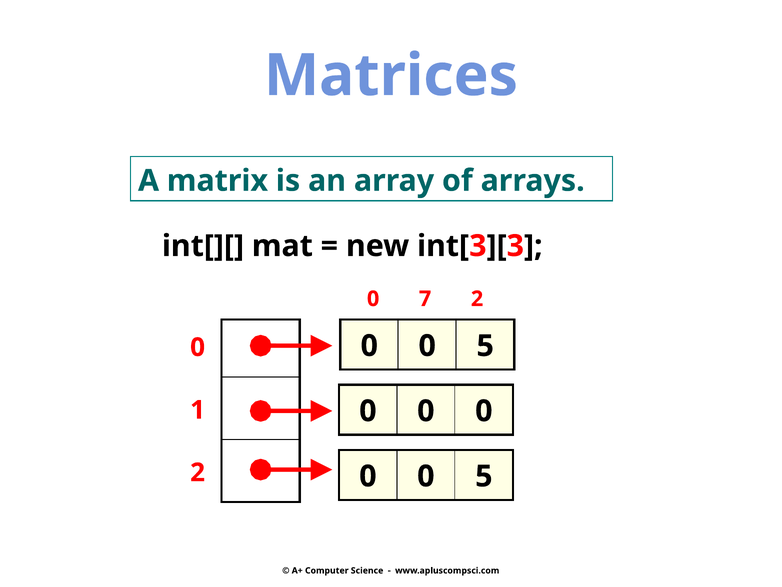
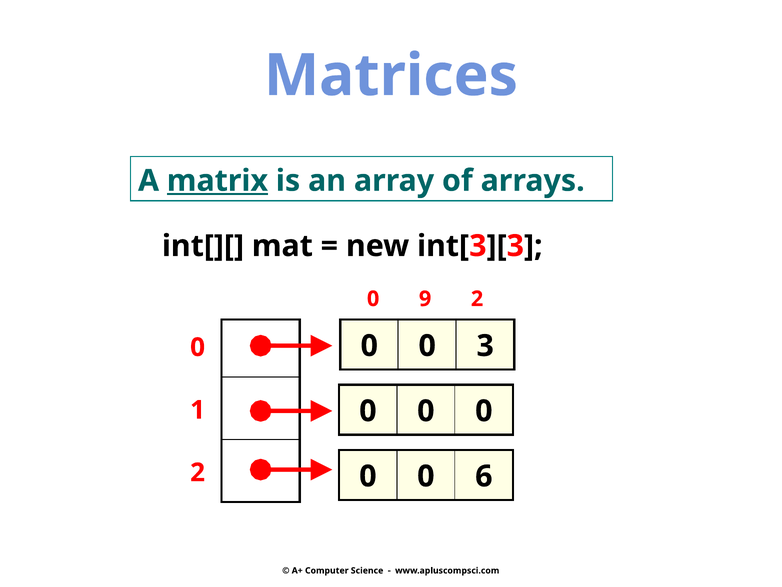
matrix underline: none -> present
7: 7 -> 9
5 at (485, 346): 5 -> 3
5 at (484, 476): 5 -> 6
